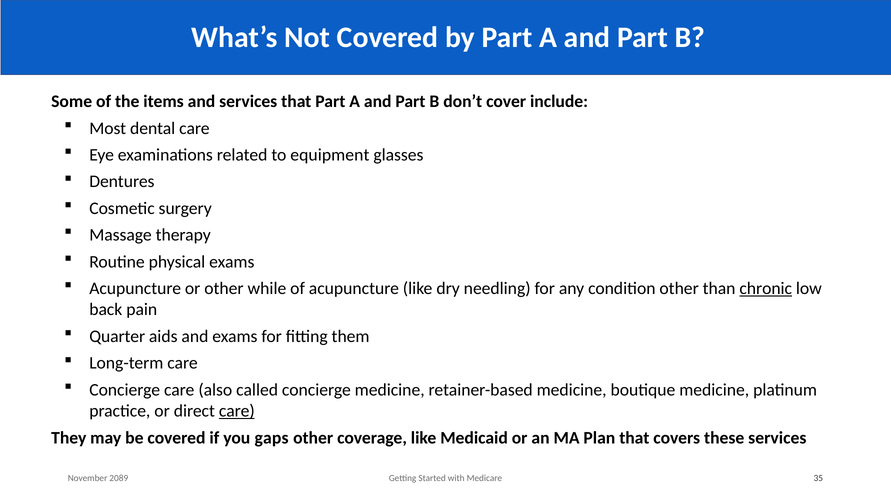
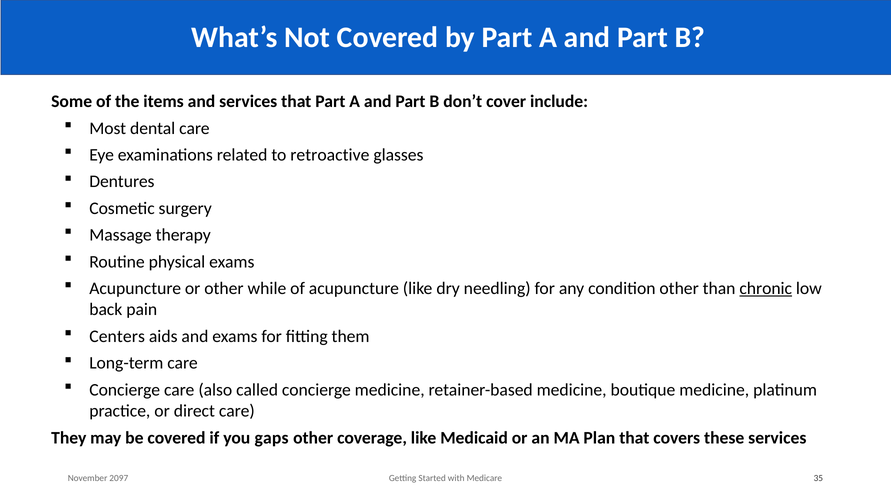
equipment: equipment -> retroactive
Quarter: Quarter -> Centers
care at (237, 411) underline: present -> none
2089: 2089 -> 2097
